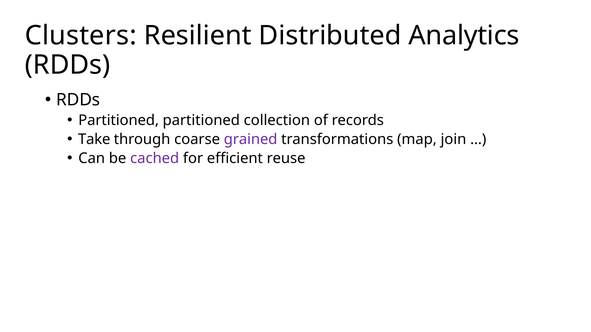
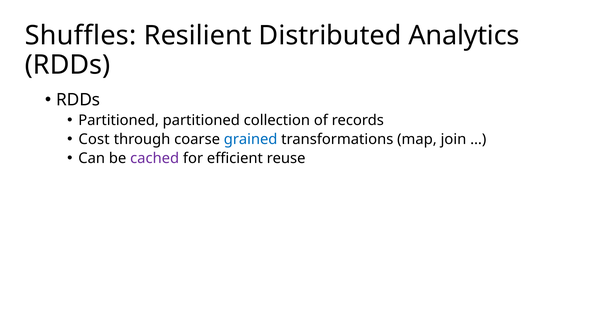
Clusters: Clusters -> Shuffles
Take: Take -> Cost
grained colour: purple -> blue
